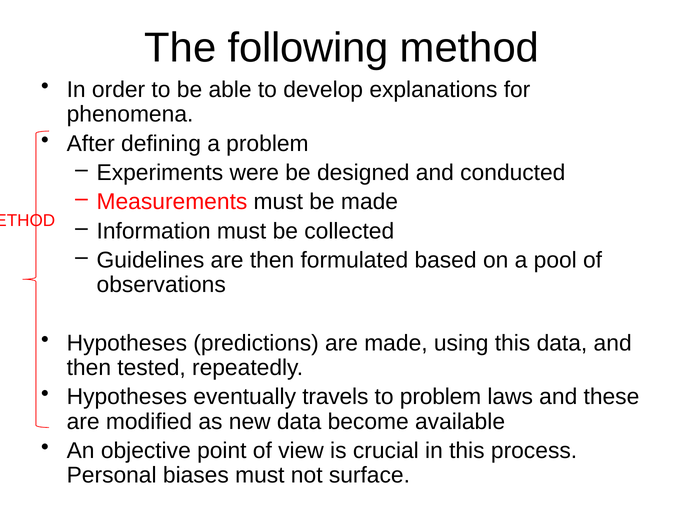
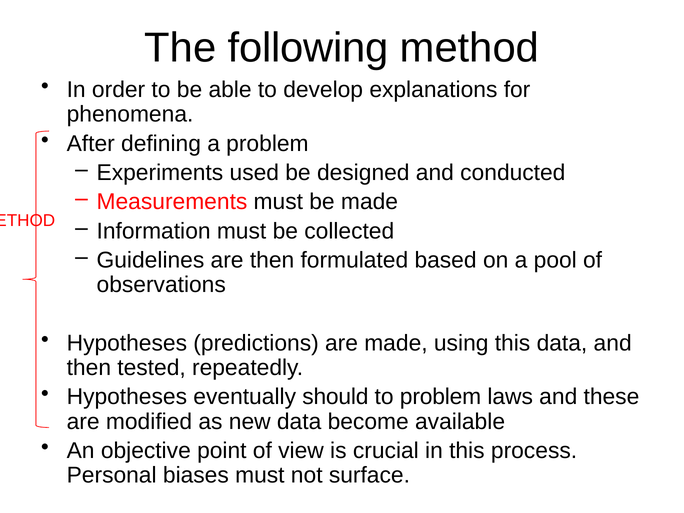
were: were -> used
travels: travels -> should
